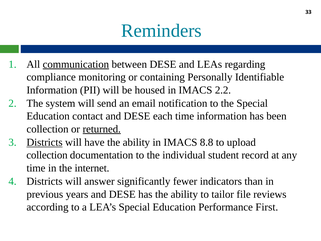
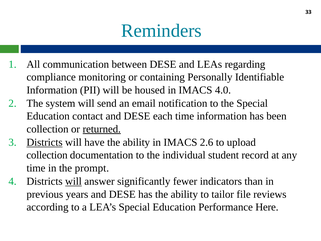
communication underline: present -> none
2.2: 2.2 -> 4.0
8.8: 8.8 -> 2.6
internet: internet -> prompt
will at (73, 181) underline: none -> present
First: First -> Here
